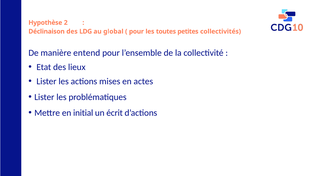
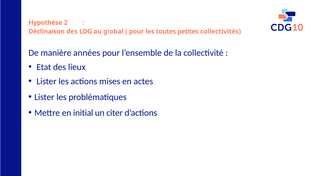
entend: entend -> années
écrit: écrit -> citer
